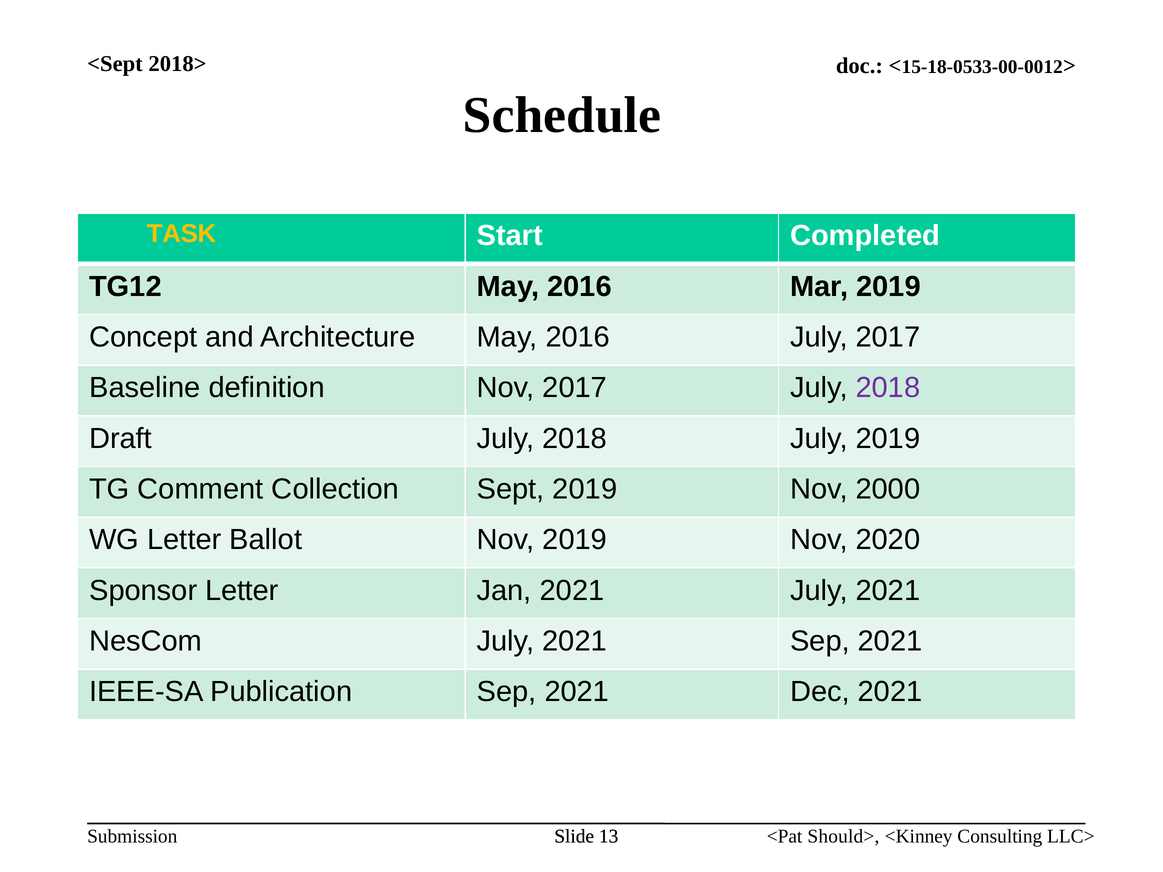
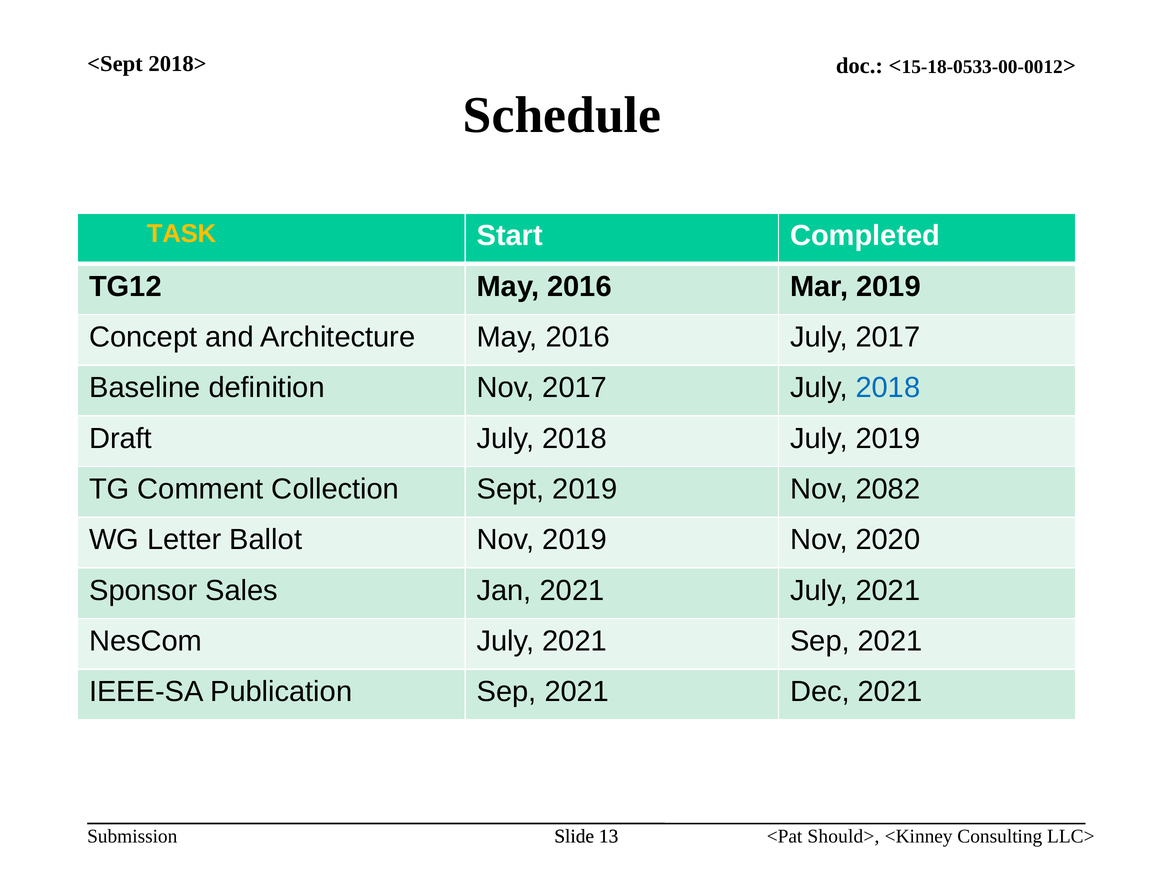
2018 at (888, 388) colour: purple -> blue
2000: 2000 -> 2082
Sponsor Letter: Letter -> Sales
